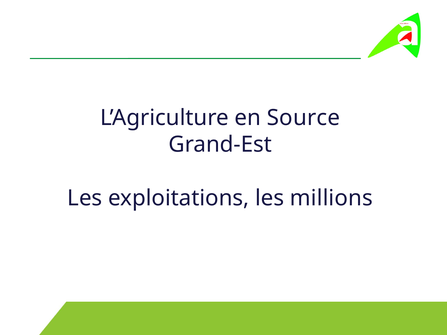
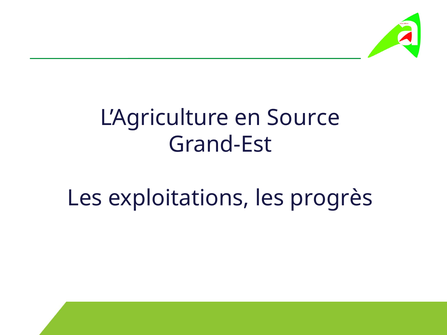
millions: millions -> progrès
